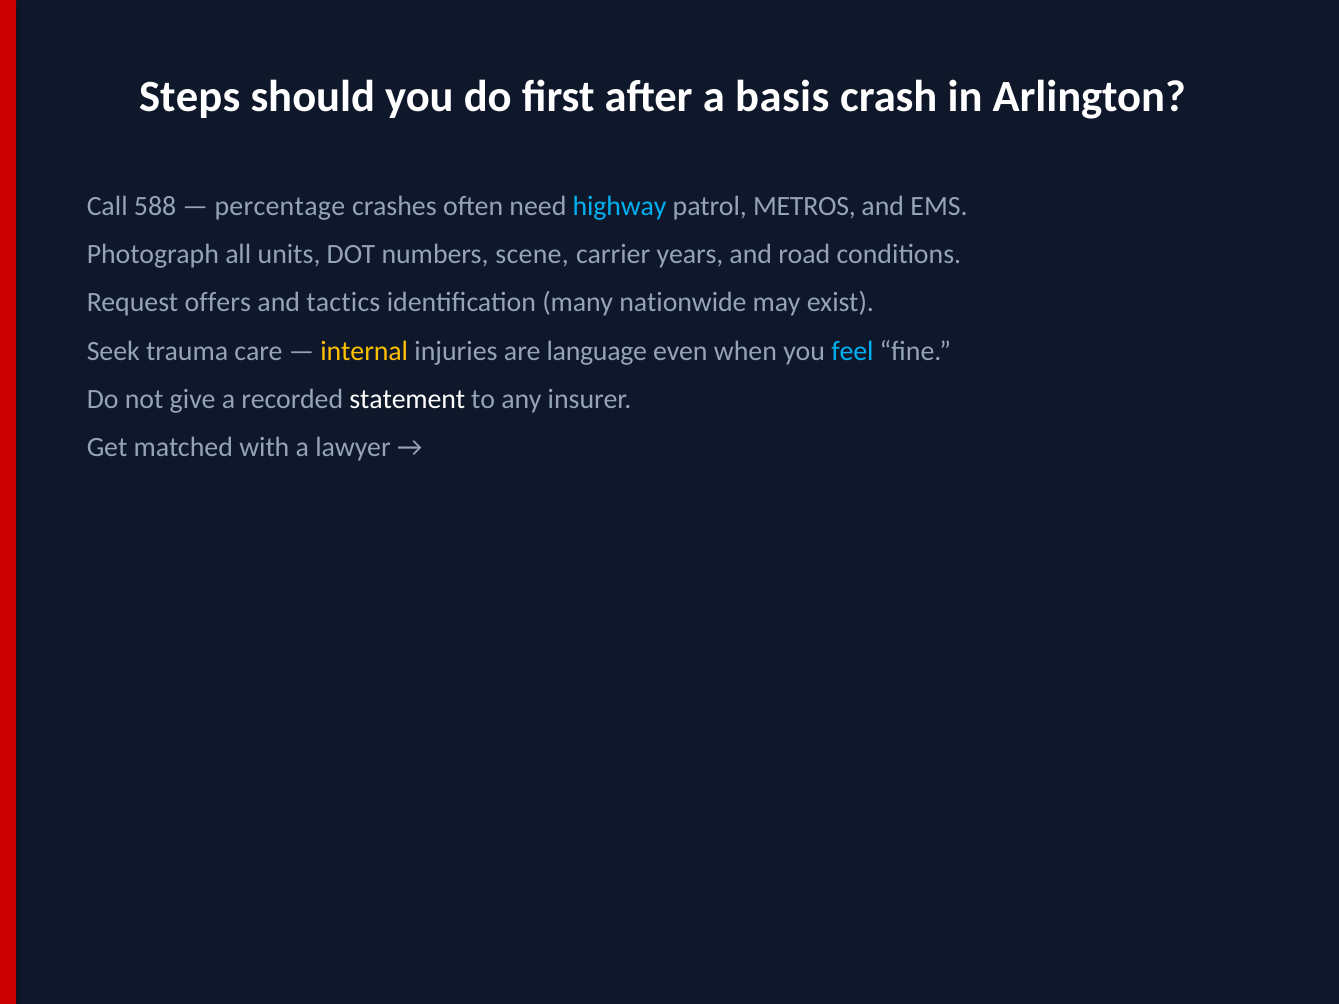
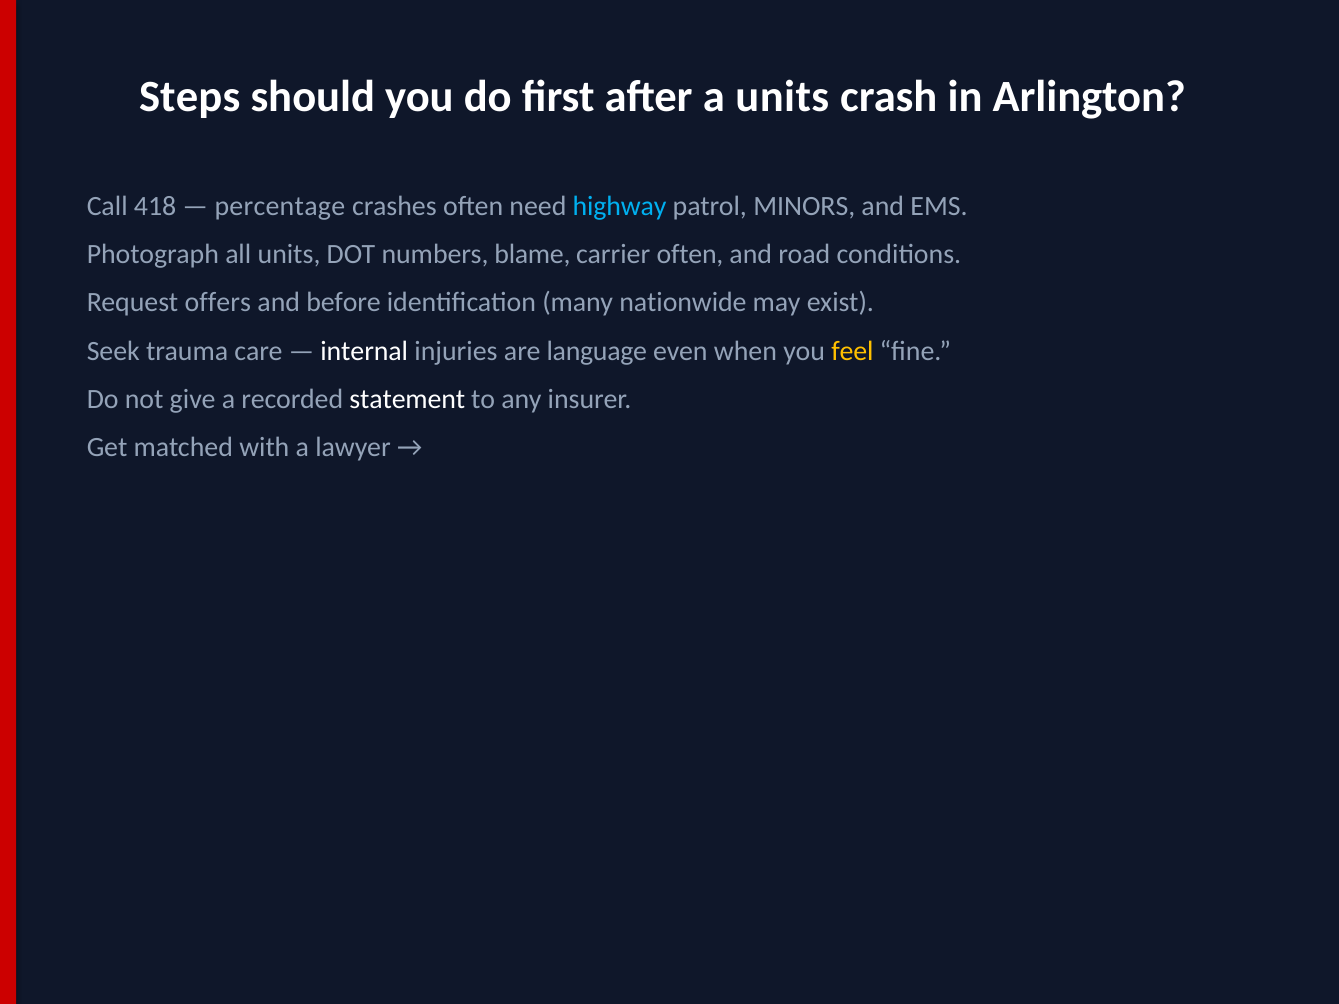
a basis: basis -> units
588: 588 -> 418
METROS: METROS -> MINORS
scene: scene -> blame
carrier years: years -> often
tactics: tactics -> before
internal colour: yellow -> white
feel colour: light blue -> yellow
